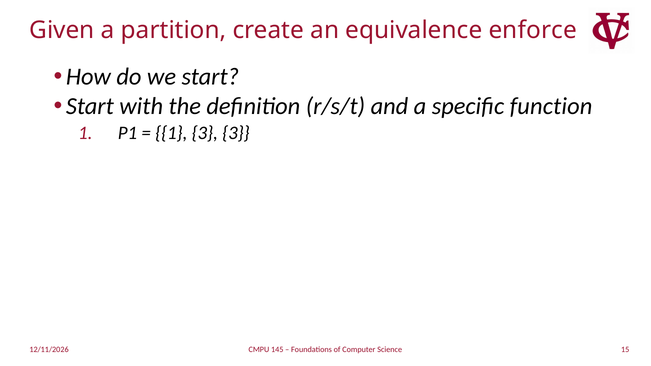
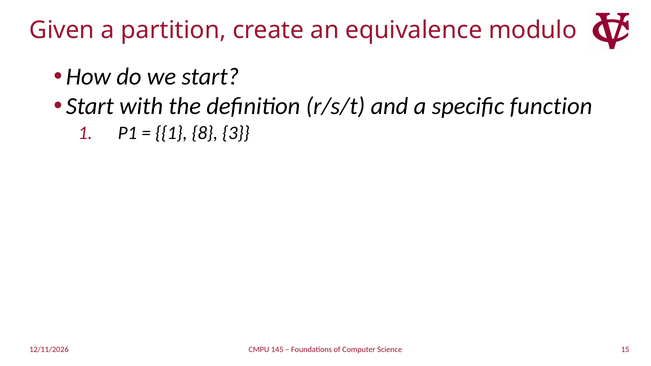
enforce: enforce -> modulo
1 3: 3 -> 8
